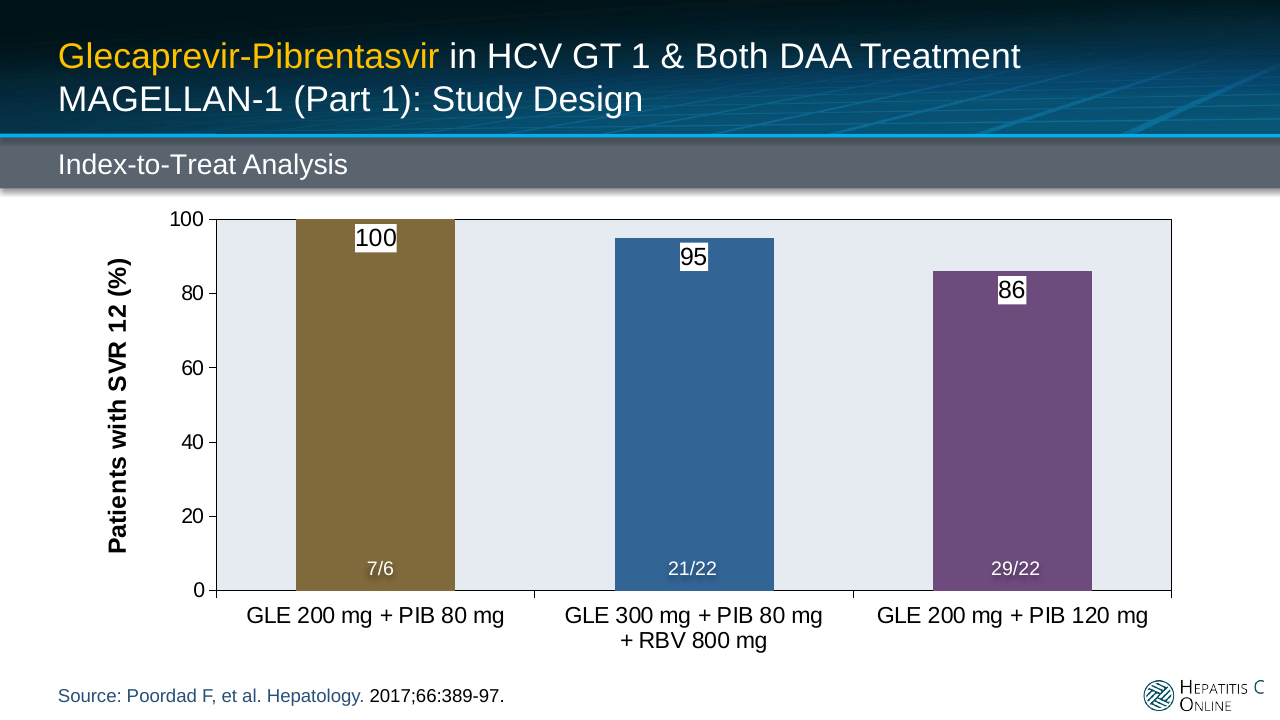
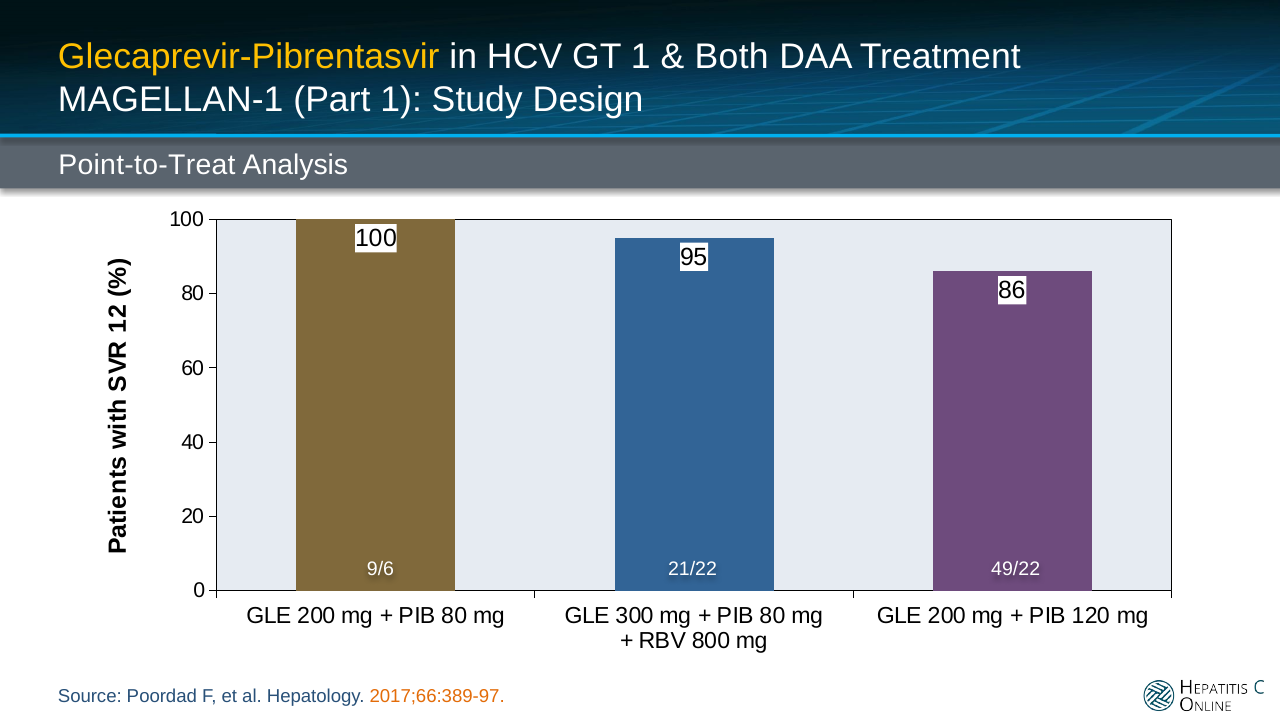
Index-to-Treat: Index-to-Treat -> Point-to-Treat
7/6: 7/6 -> 9/6
29/22: 29/22 -> 49/22
2017;66:389-97 colour: black -> orange
